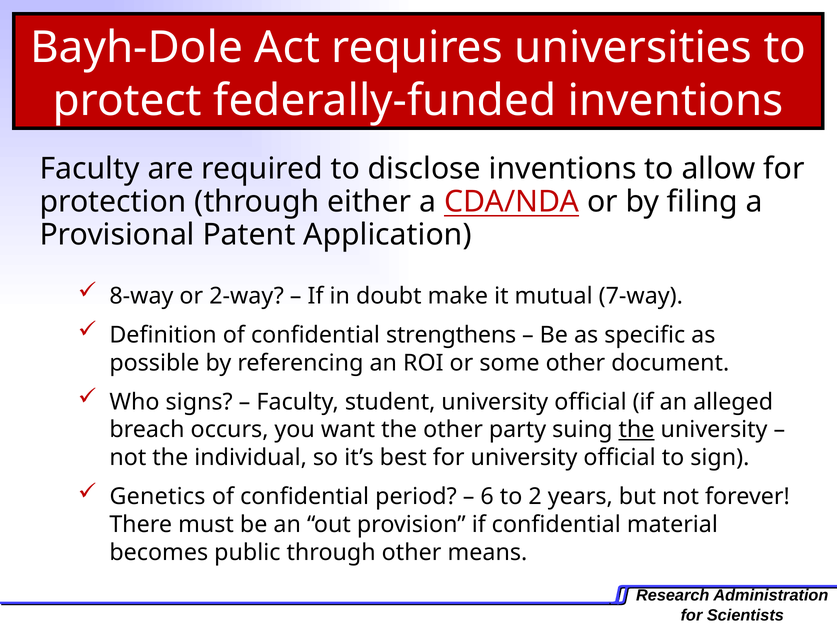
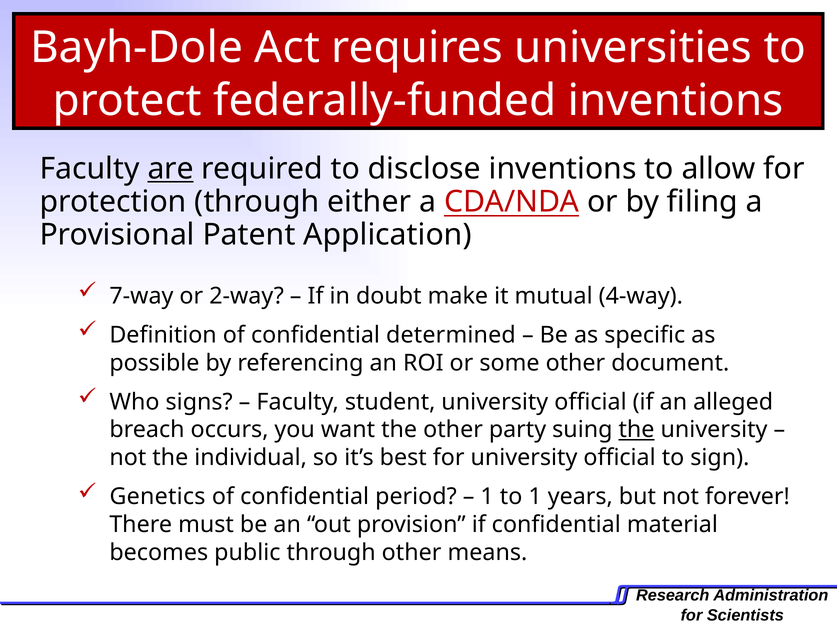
are underline: none -> present
8-way: 8-way -> 7-way
7-way: 7-way -> 4-way
strengthens: strengthens -> determined
6 at (487, 497): 6 -> 1
to 2: 2 -> 1
